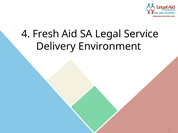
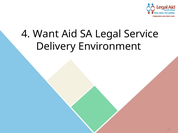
Fresh: Fresh -> Want
